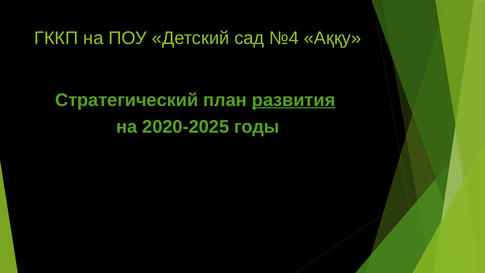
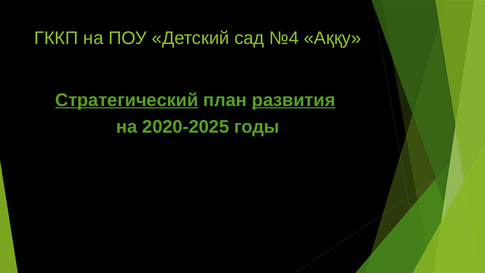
Стратегический underline: none -> present
